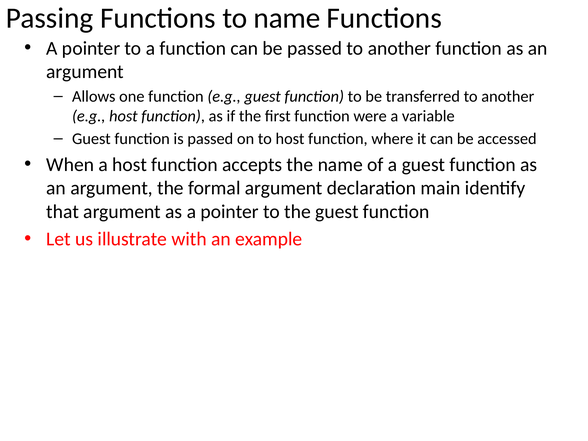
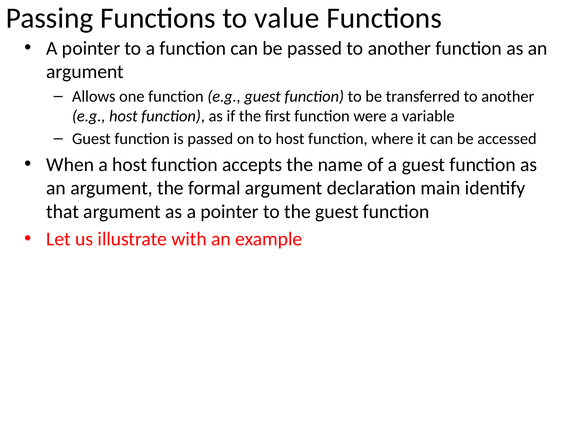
to name: name -> value
